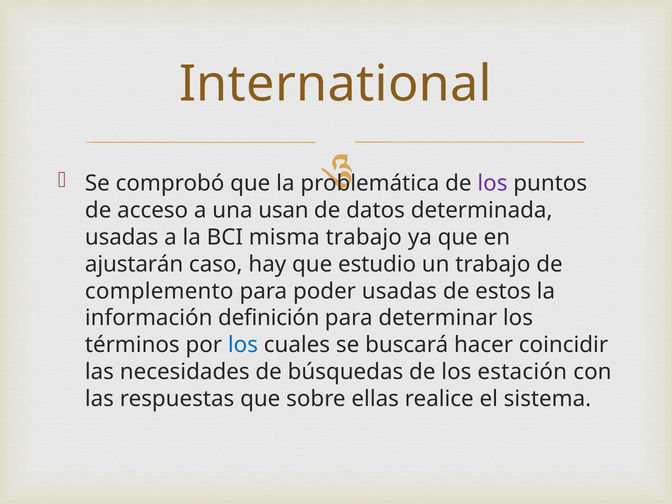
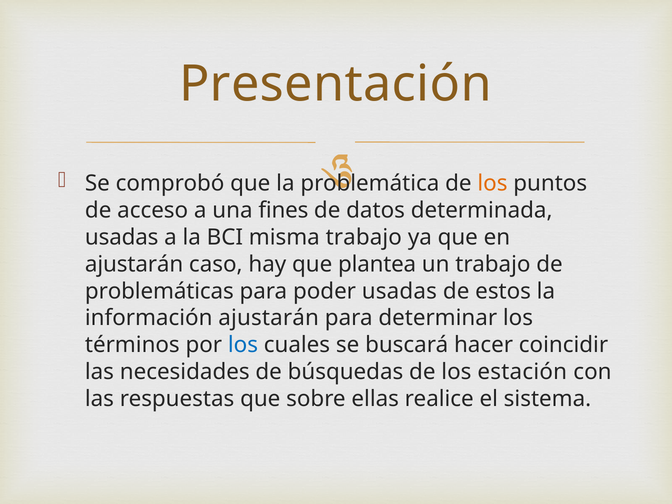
International: International -> Presentación
los at (492, 184) colour: purple -> orange
usan: usan -> fines
estudio: estudio -> plantea
complemento: complemento -> problemáticas
información definición: definición -> ajustarán
